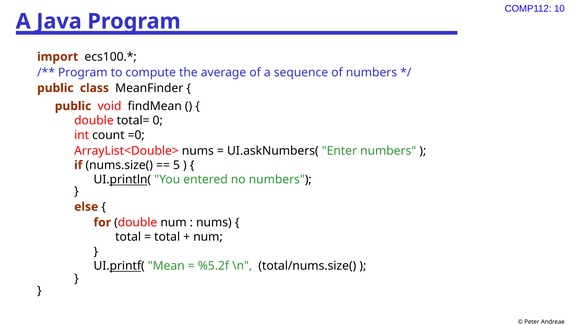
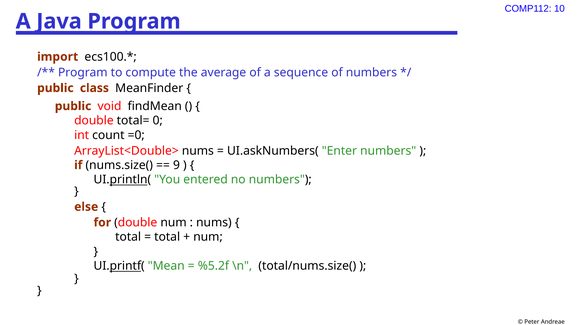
5: 5 -> 9
